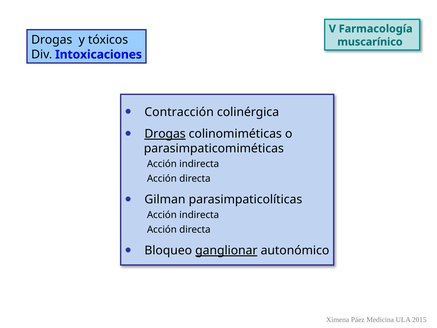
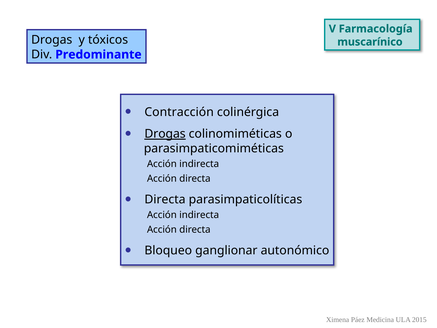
Intoxicaciones: Intoxicaciones -> Predominante
Gilman at (165, 199): Gilman -> Directa
ganglionar underline: present -> none
